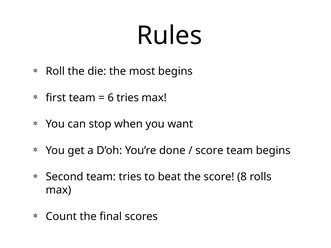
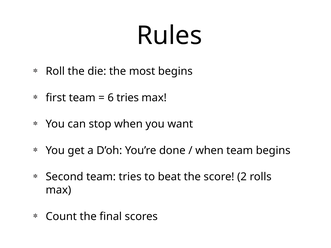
score at (209, 151): score -> when
8: 8 -> 2
